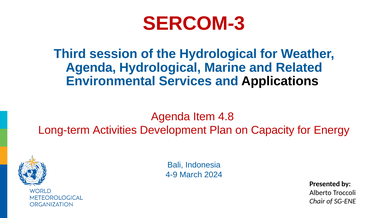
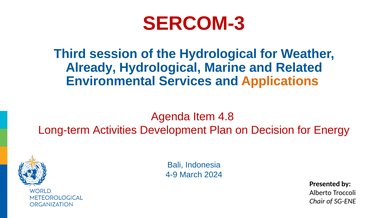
Agenda at (91, 68): Agenda -> Already
Applications colour: black -> orange
Capacity: Capacity -> Decision
